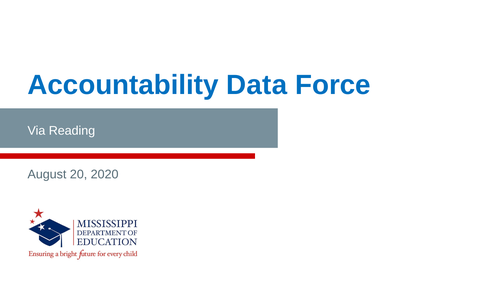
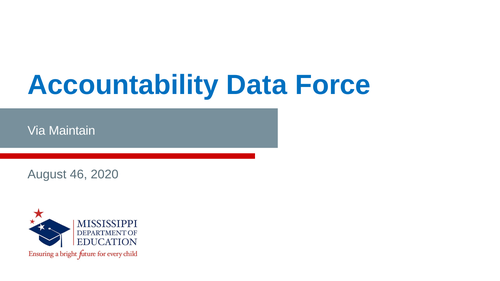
Reading: Reading -> Maintain
20: 20 -> 46
